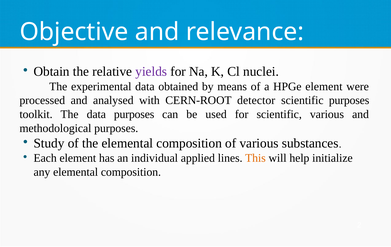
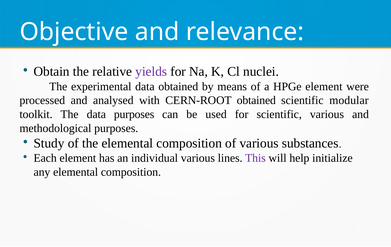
CERN-ROOT detector: detector -> obtained
scientific purposes: purposes -> modular
individual applied: applied -> various
This colour: orange -> purple
